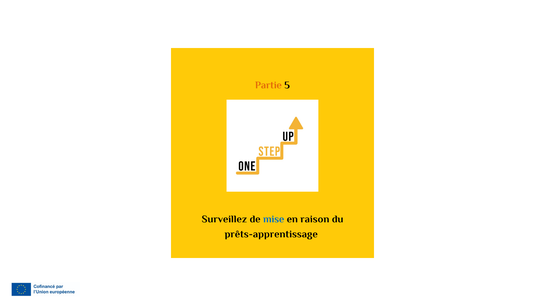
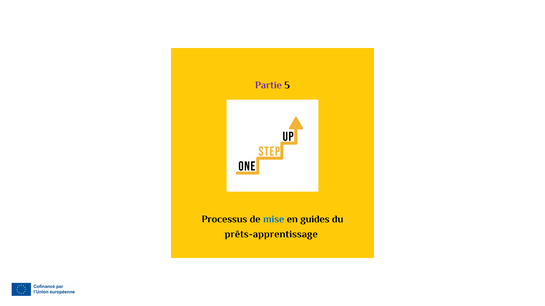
Partie colour: orange -> purple
Surveillez: Surveillez -> Processus
raison: raison -> guides
